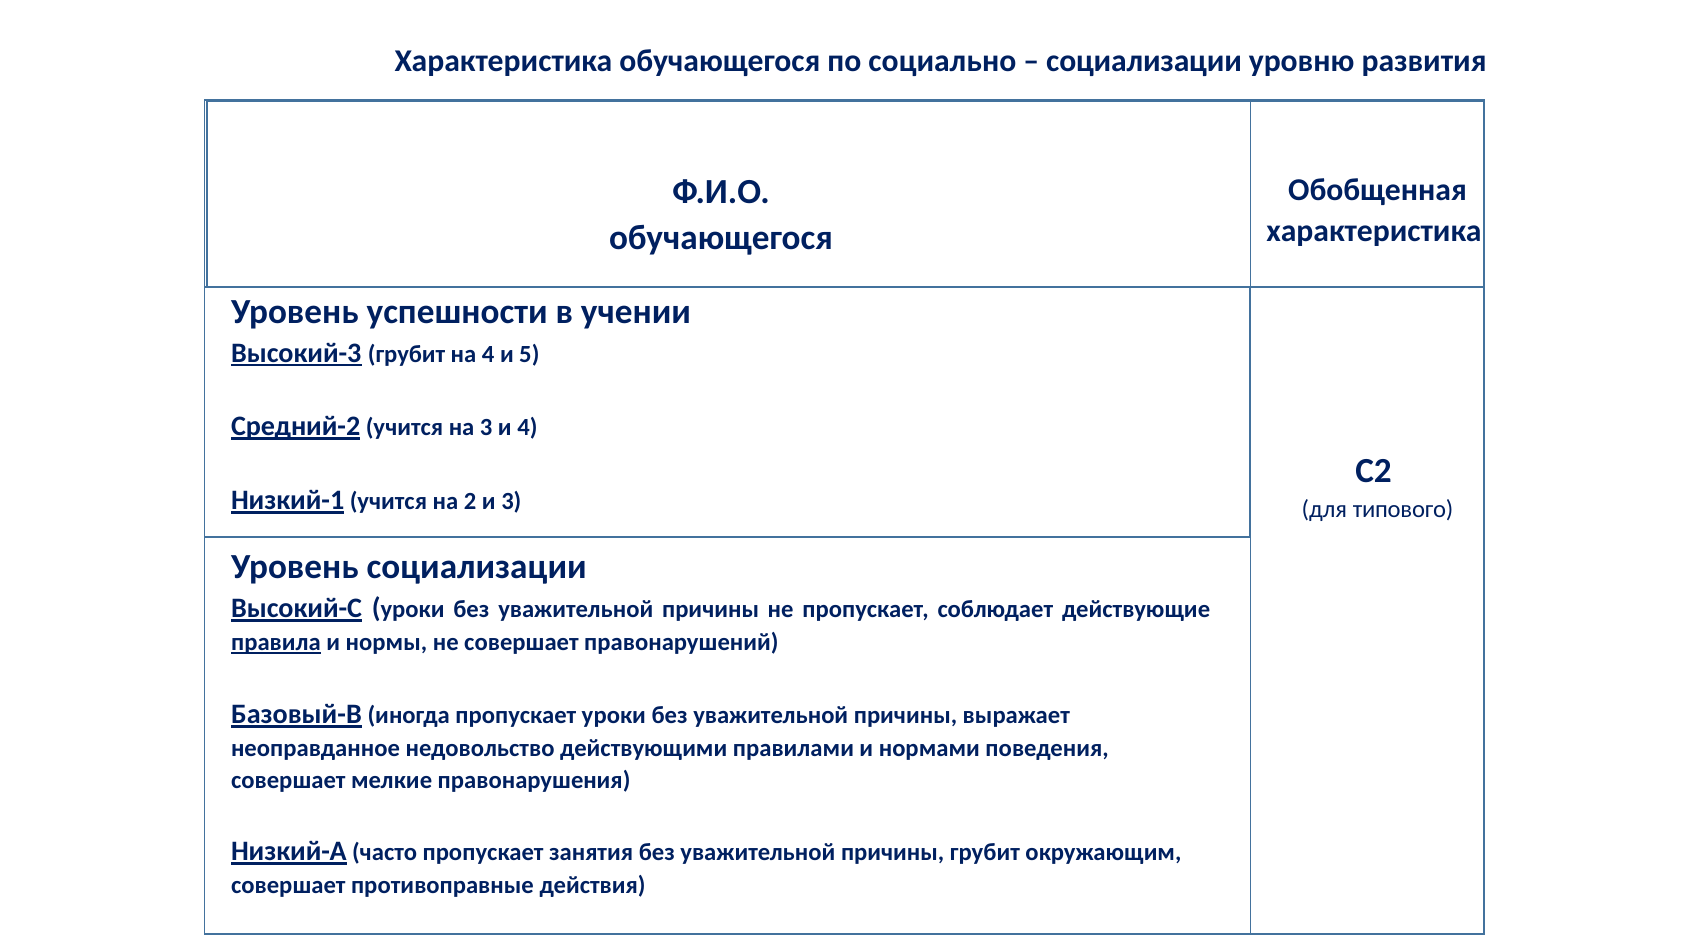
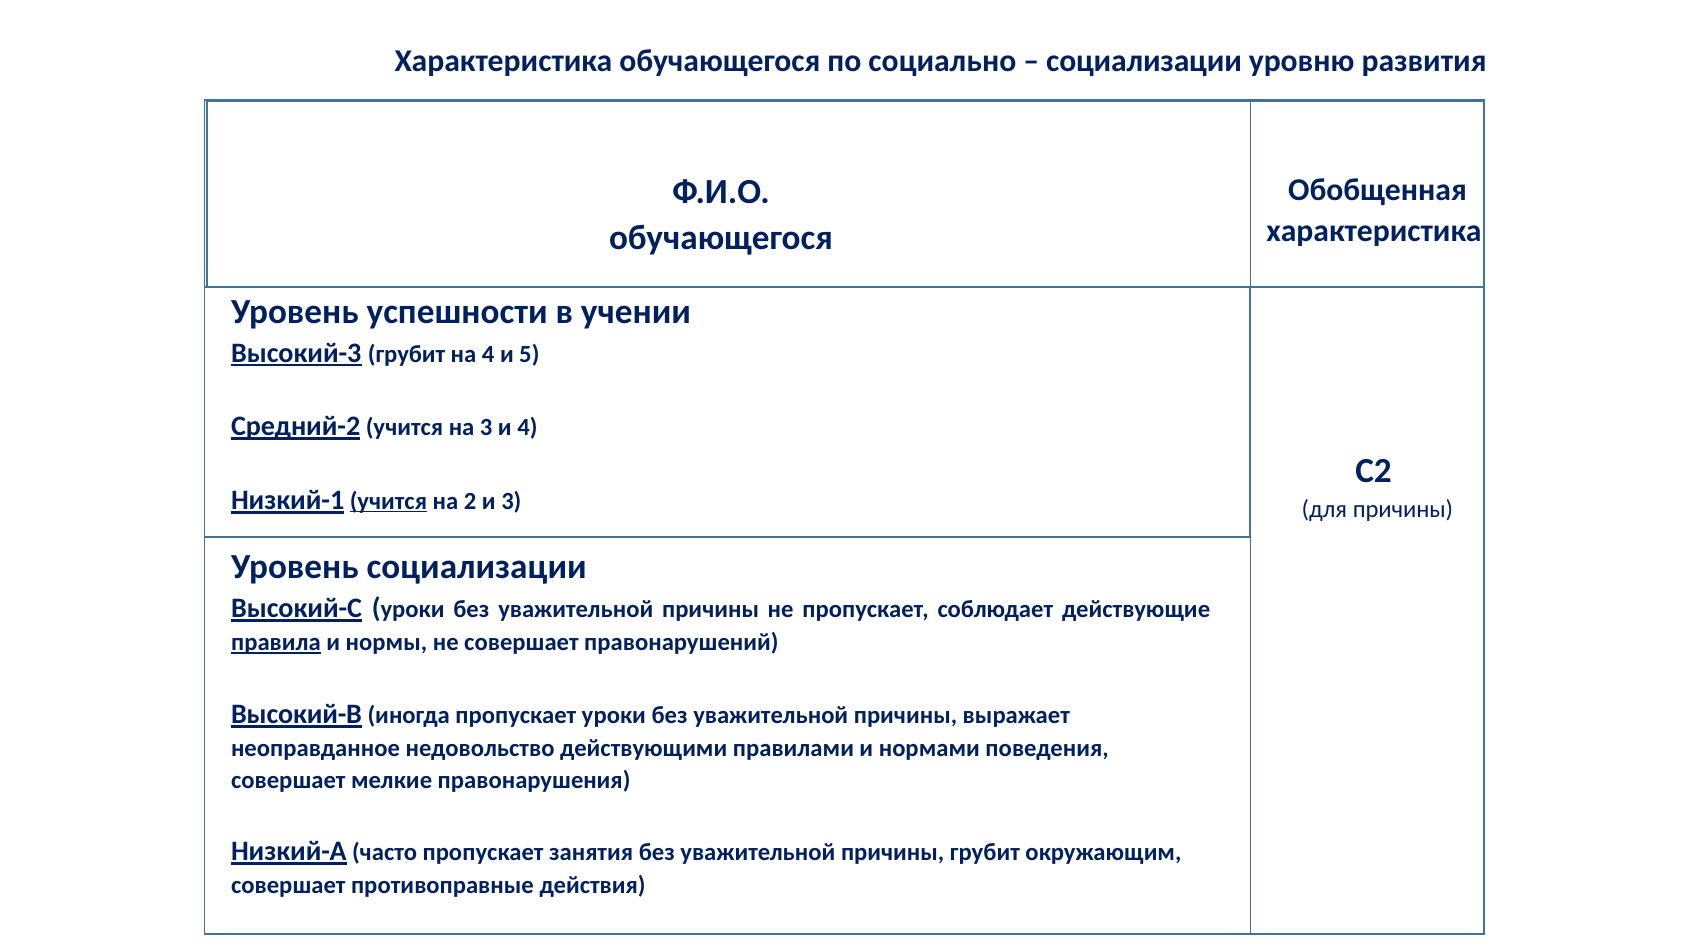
учится at (388, 501) underline: none -> present
для типового: типового -> причины
Базовый-В: Базовый-В -> Высокий-В
